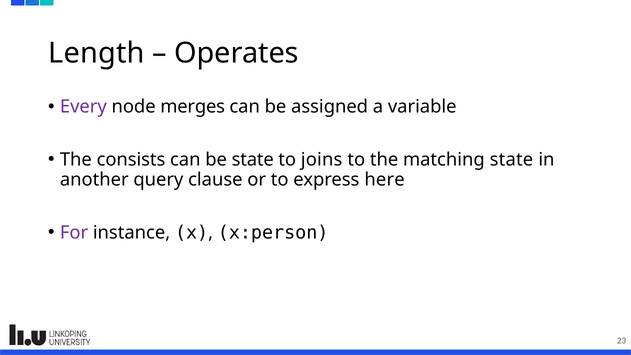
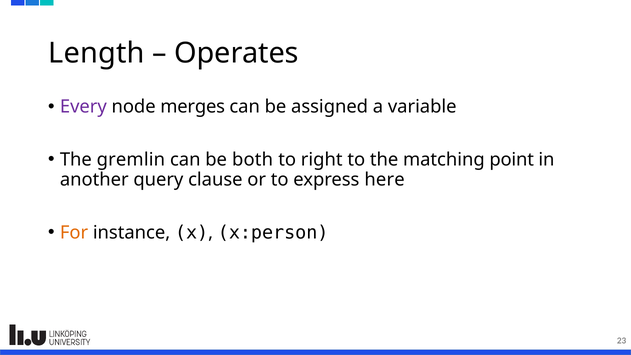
consists: consists -> gremlin
be state: state -> both
joins: joins -> right
matching state: state -> point
For colour: purple -> orange
